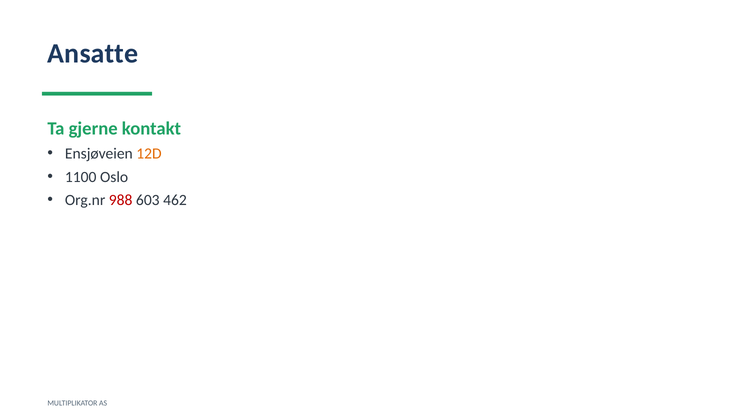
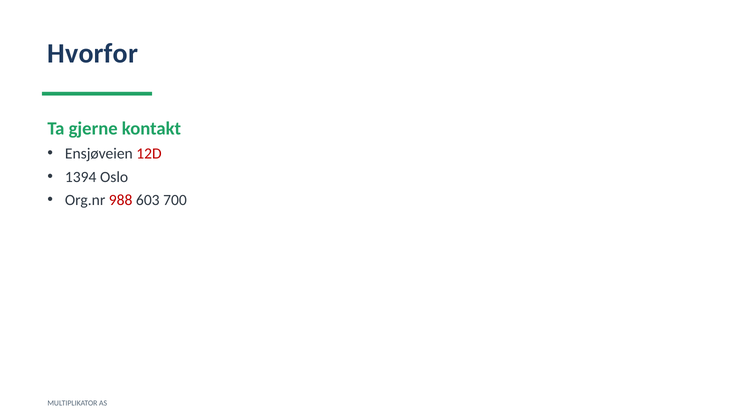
Ansatte: Ansatte -> Hvorfor
12D colour: orange -> red
1100: 1100 -> 1394
462: 462 -> 700
